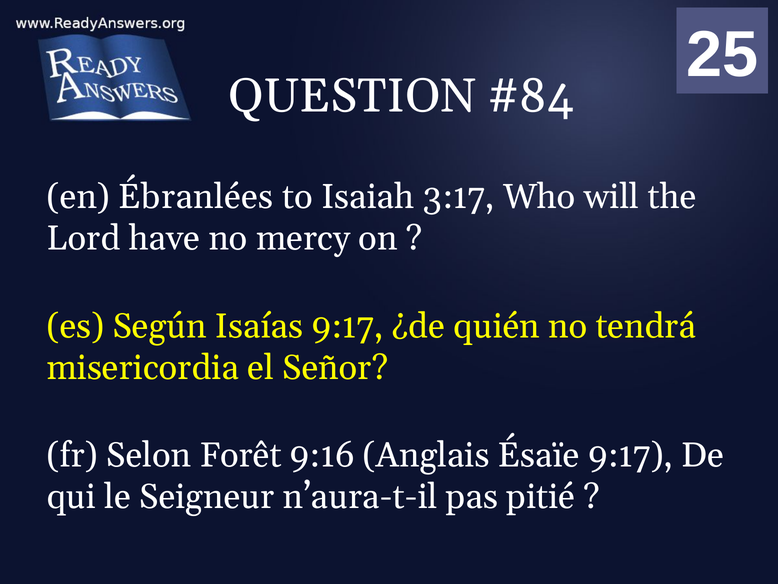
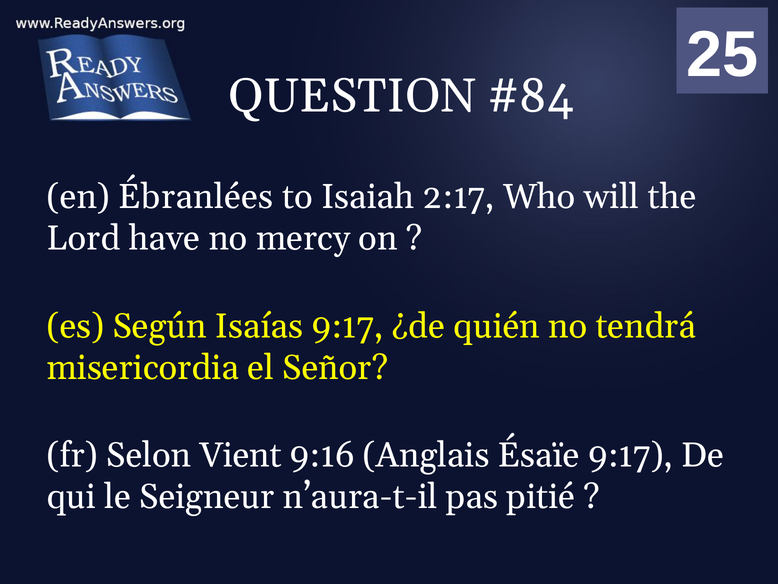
3:17: 3:17 -> 2:17
Forêt: Forêt -> Vient
